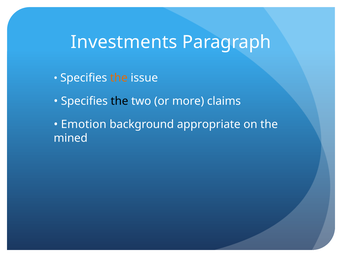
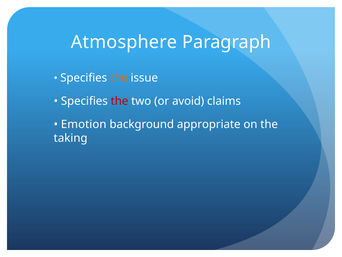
Investments: Investments -> Atmosphere
the at (119, 101) colour: black -> red
more: more -> avoid
mined: mined -> taking
